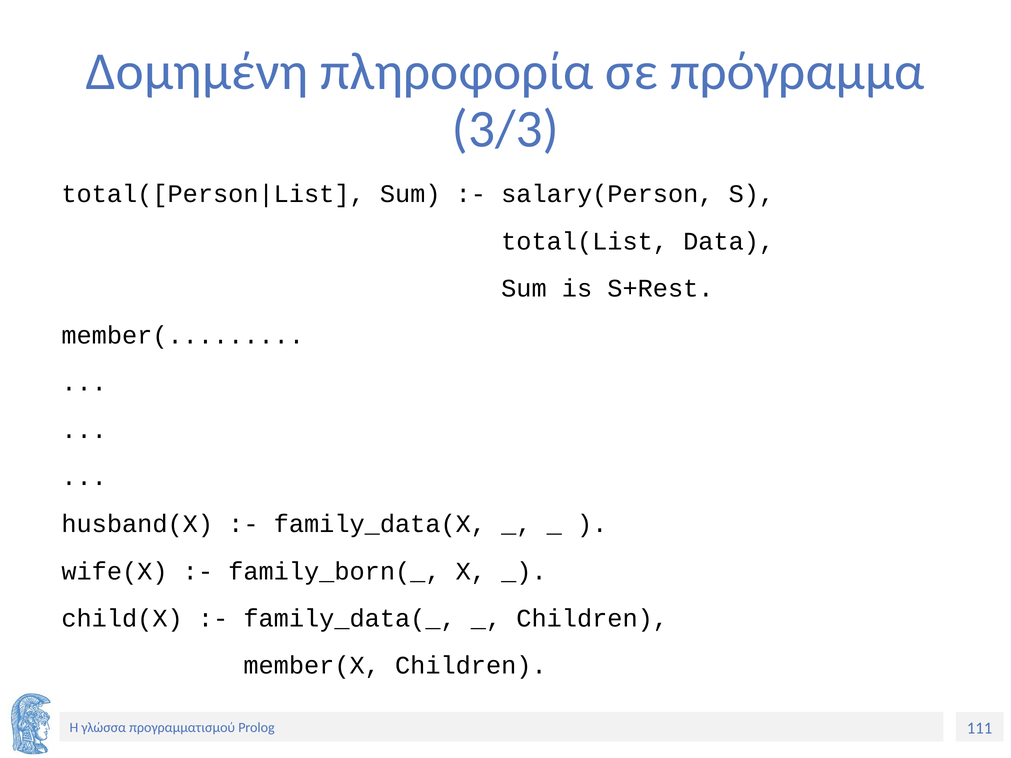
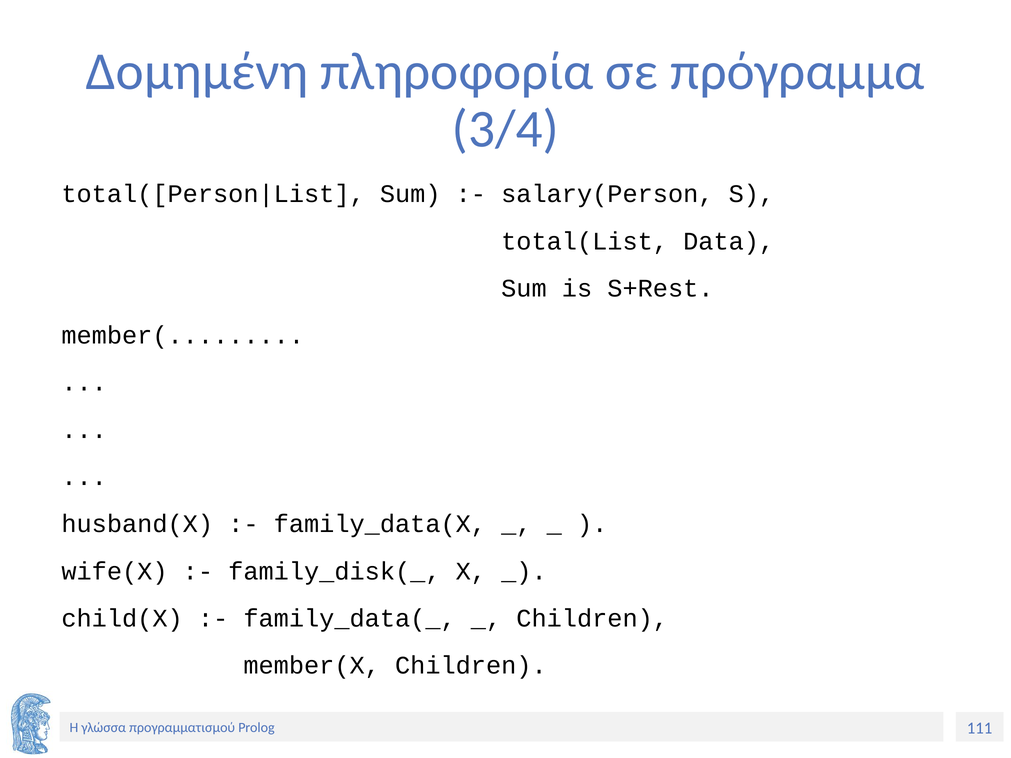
3/3: 3/3 -> 3/4
family_born(_: family_born(_ -> family_disk(_
